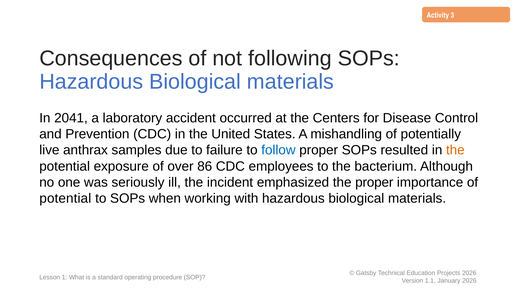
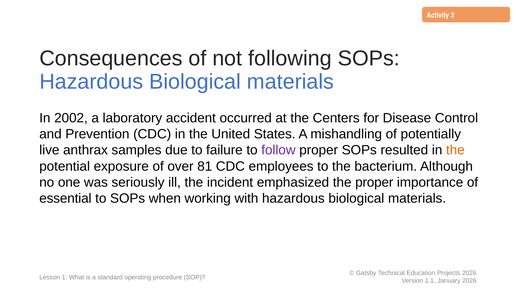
2041: 2041 -> 2002
follow colour: blue -> purple
86: 86 -> 81
potential at (65, 199): potential -> essential
